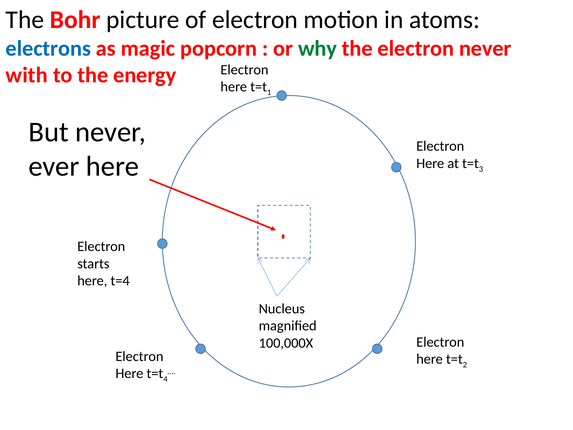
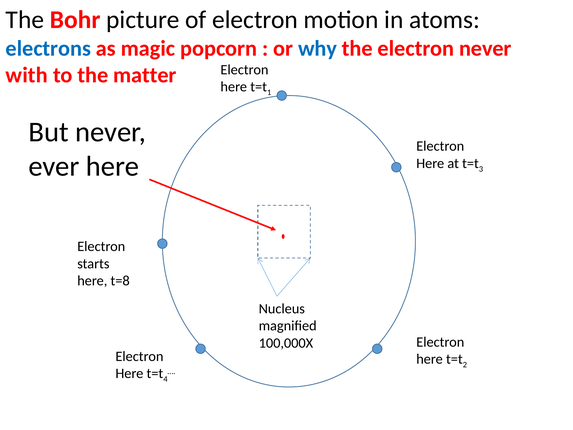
why colour: green -> blue
energy: energy -> matter
t=4: t=4 -> t=8
